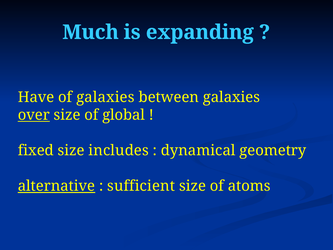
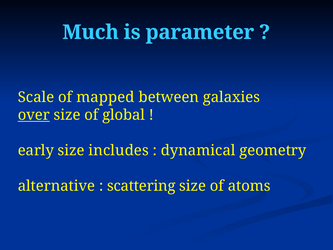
expanding: expanding -> parameter
Have: Have -> Scale
of galaxies: galaxies -> mapped
fixed: fixed -> early
alternative underline: present -> none
sufficient: sufficient -> scattering
